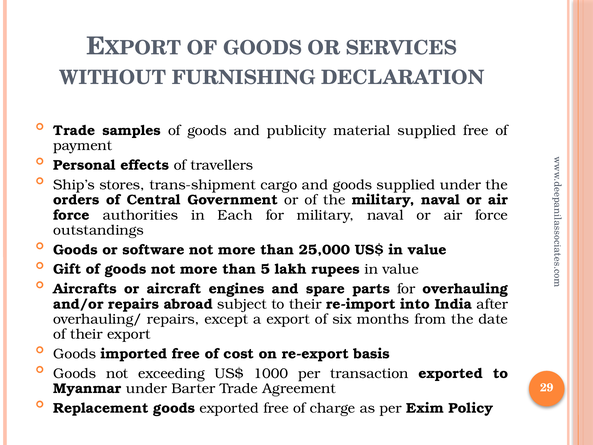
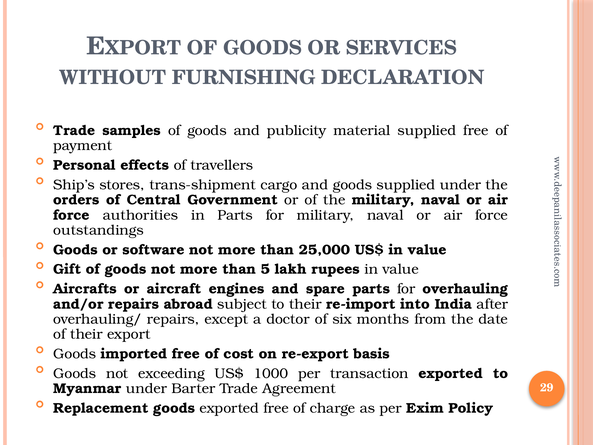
in Each: Each -> Parts
a export: export -> doctor
